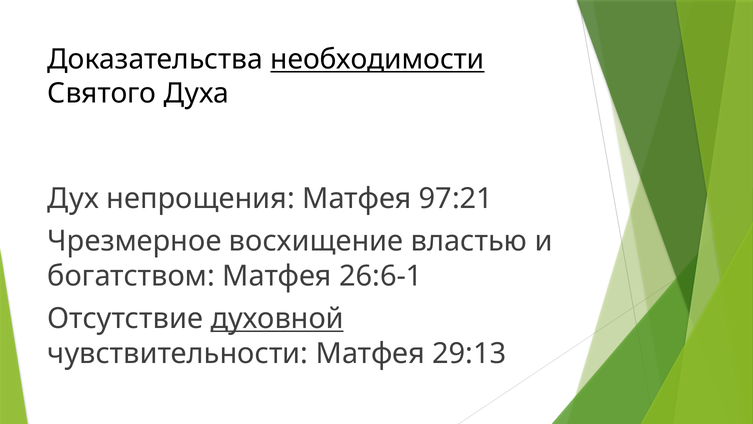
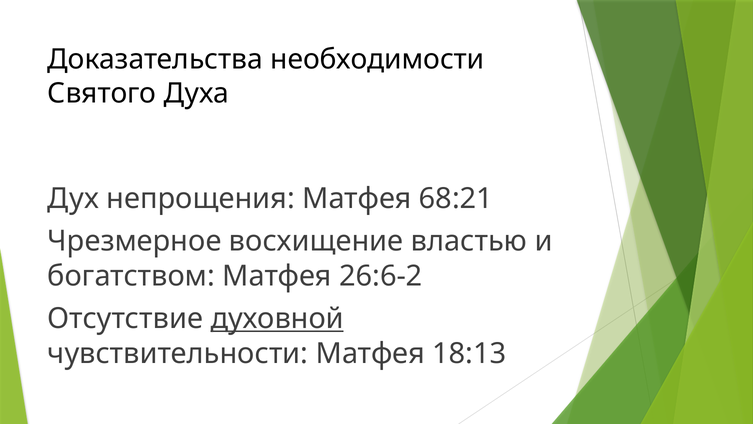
необходимости underline: present -> none
97:21: 97:21 -> 68:21
26:6-1: 26:6-1 -> 26:6-2
29:13: 29:13 -> 18:13
